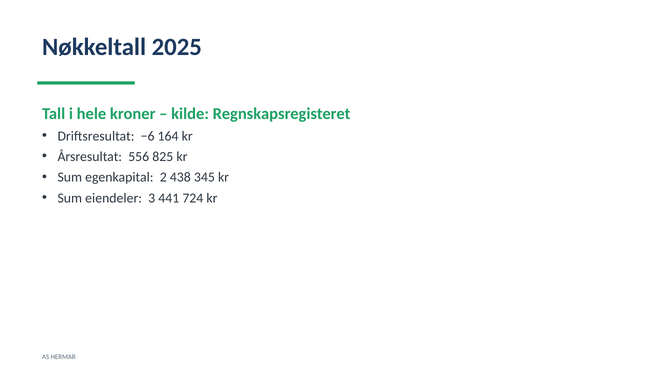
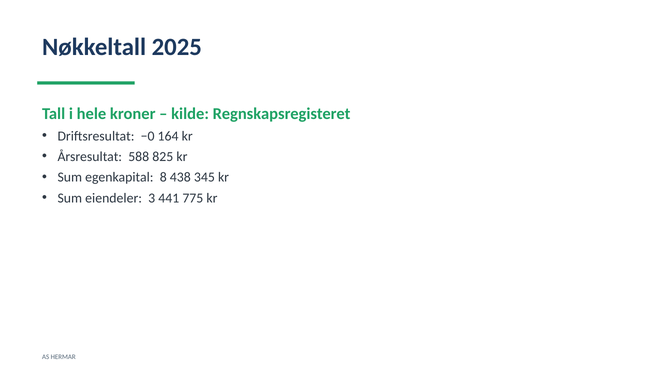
−6: −6 -> −0
556: 556 -> 588
2: 2 -> 8
724: 724 -> 775
